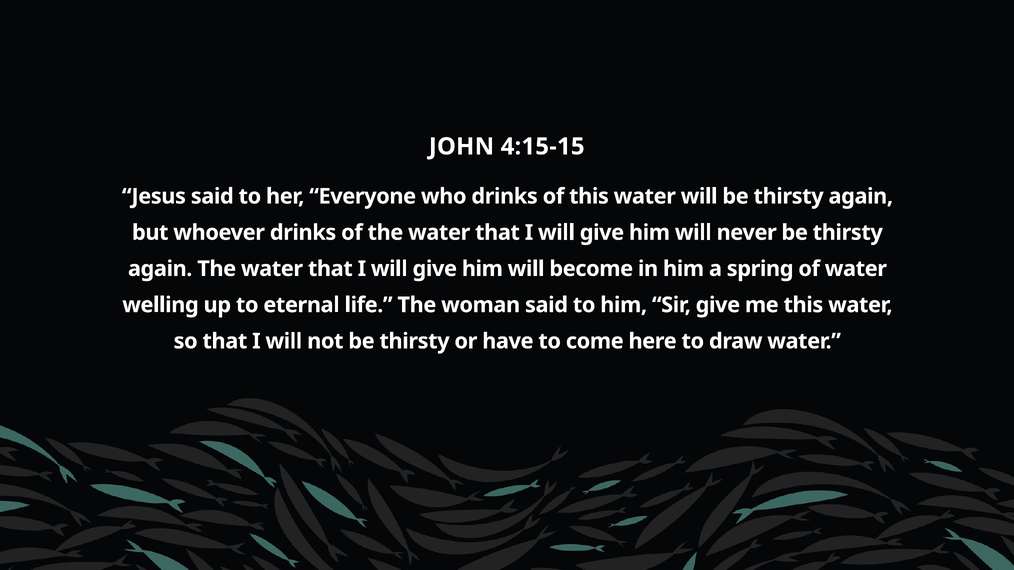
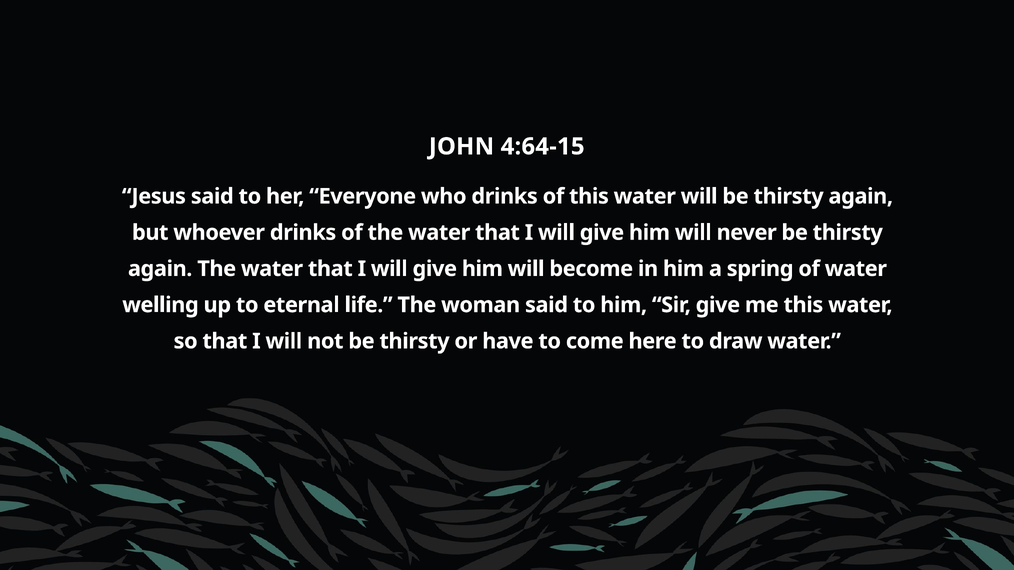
4:15-15: 4:15-15 -> 4:64-15
